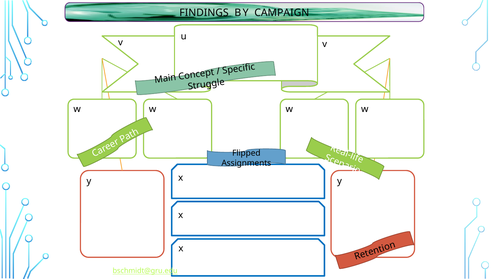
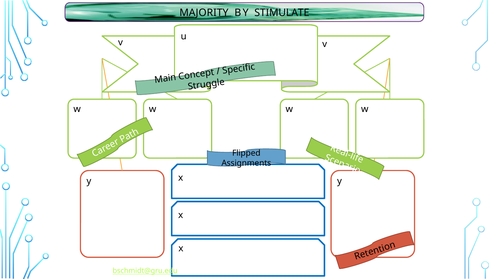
FINDINGS: FINDINGS -> MAJORITY
CAMPAIGN: CAMPAIGN -> STIMULATE
